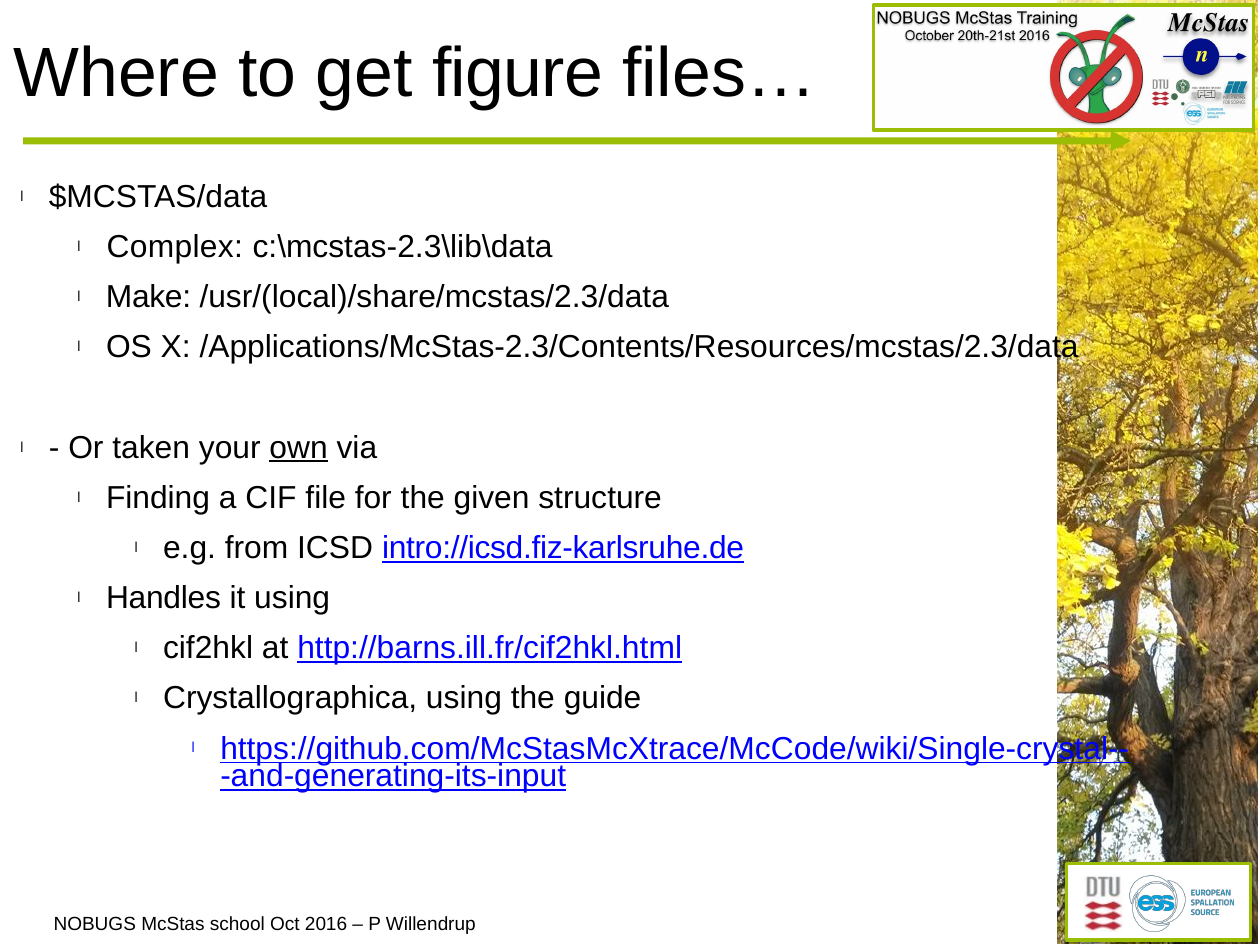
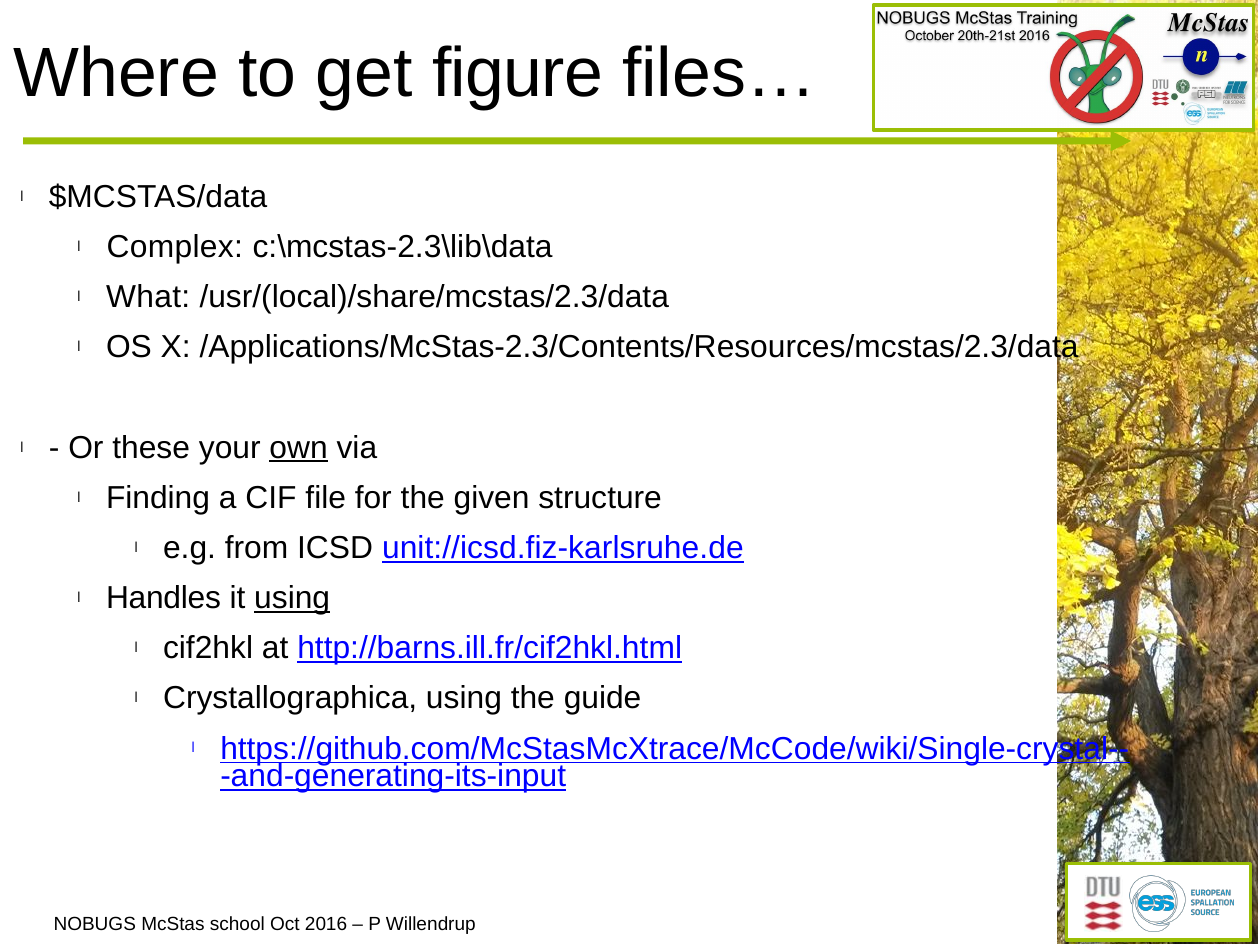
Make: Make -> What
taken: taken -> these
intro://icsd.fiz-karlsruhe.de: intro://icsd.fiz-karlsruhe.de -> unit://icsd.fiz-karlsruhe.de
using at (292, 598) underline: none -> present
